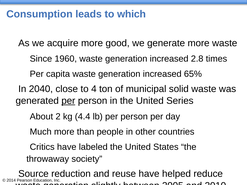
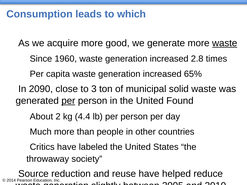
waste at (225, 43) underline: none -> present
2040: 2040 -> 2090
4: 4 -> 3
Series: Series -> Found
